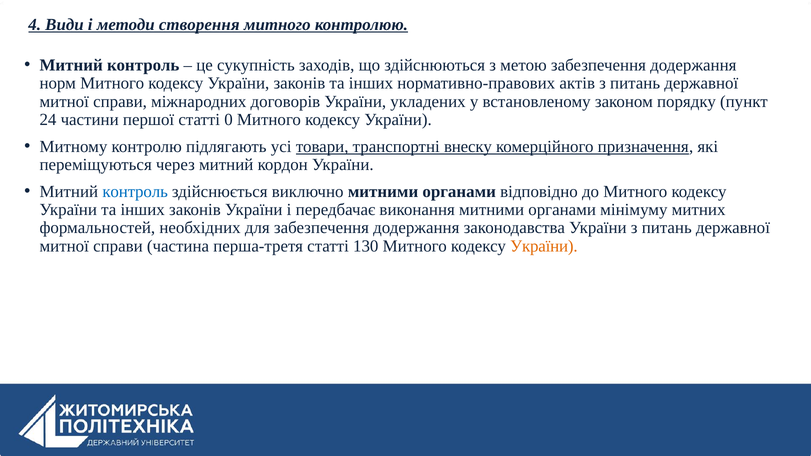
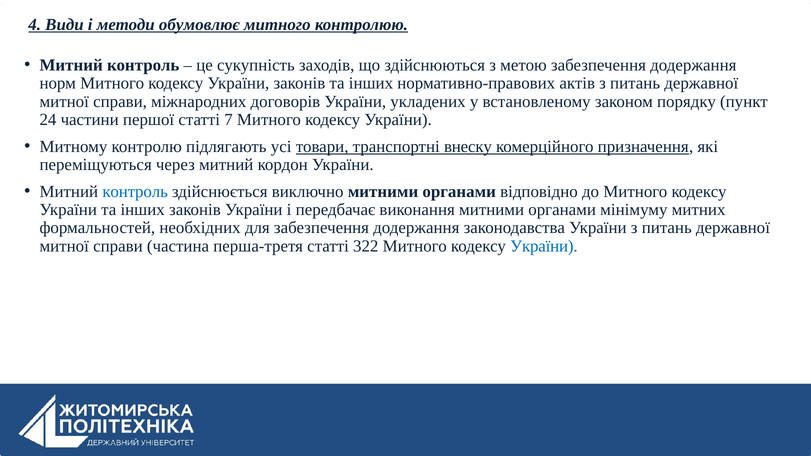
створення: створення -> обумовлює
0: 0 -> 7
130: 130 -> 322
України at (544, 246) colour: orange -> blue
